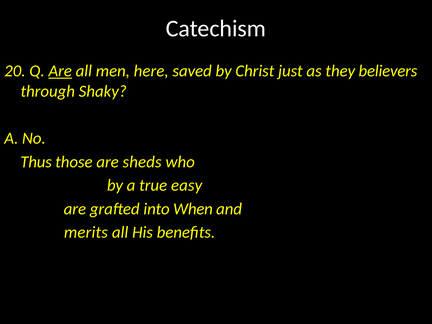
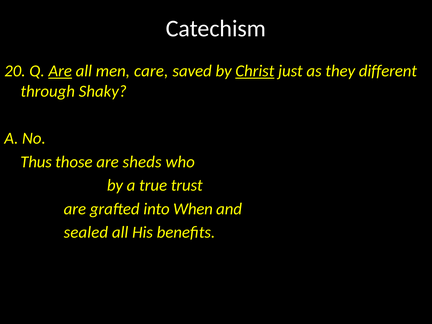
here: here -> care
Christ underline: none -> present
believers: believers -> different
easy: easy -> trust
merits: merits -> sealed
